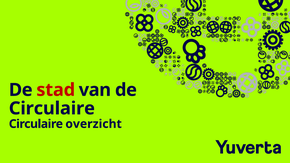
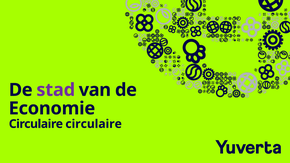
stad colour: red -> purple
Circulaire at (52, 108): Circulaire -> Economie
Circulaire overzicht: overzicht -> circulaire
